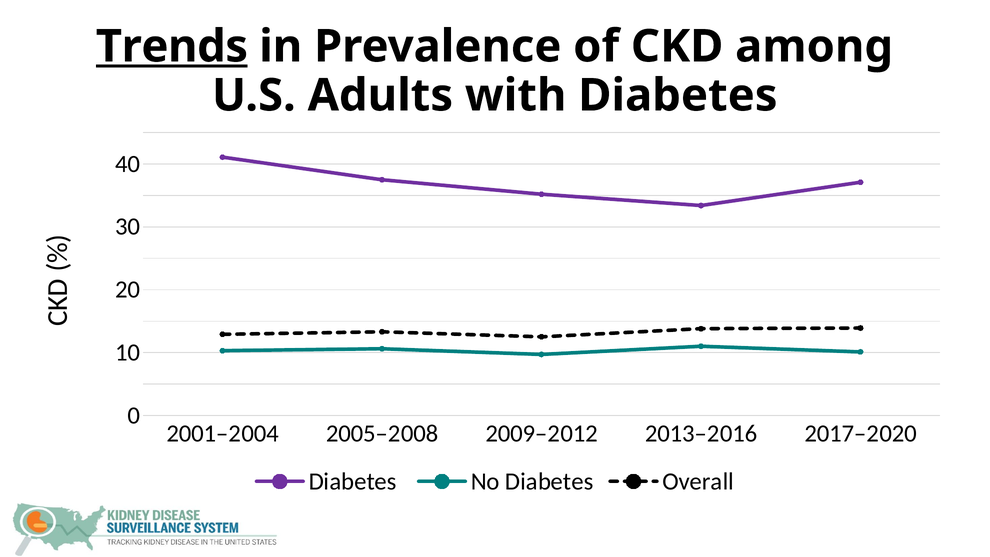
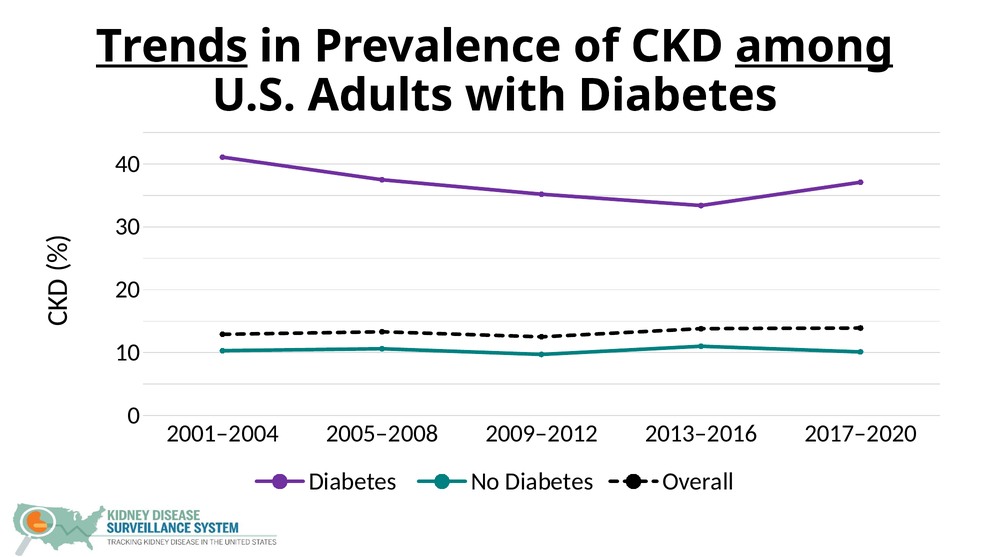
among underline: none -> present
